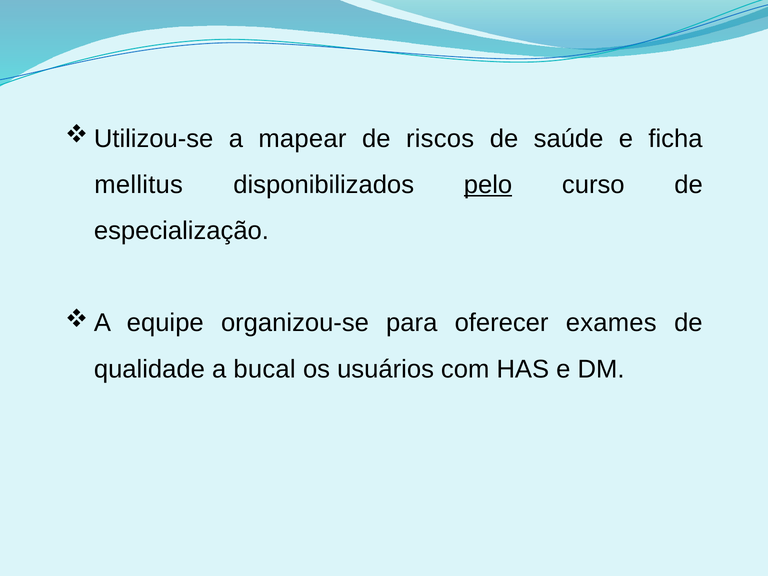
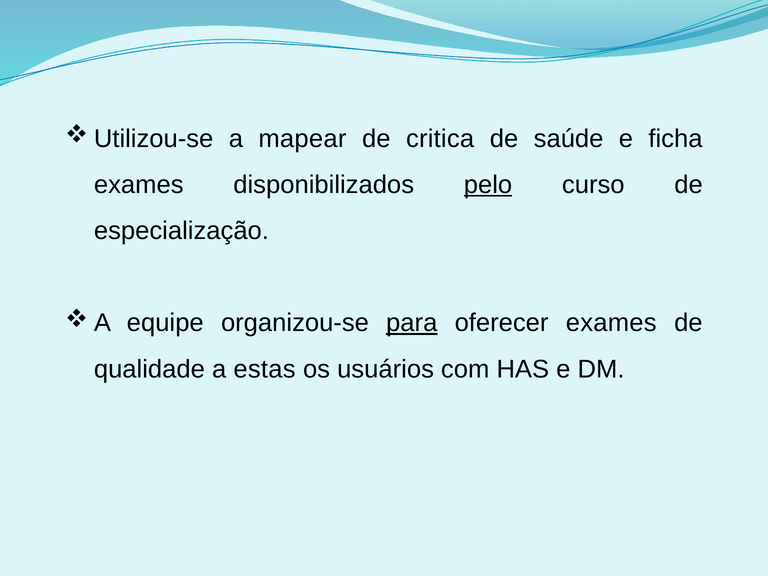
riscos: riscos -> critica
mellitus at (139, 185): mellitus -> exames
para underline: none -> present
bucal: bucal -> estas
